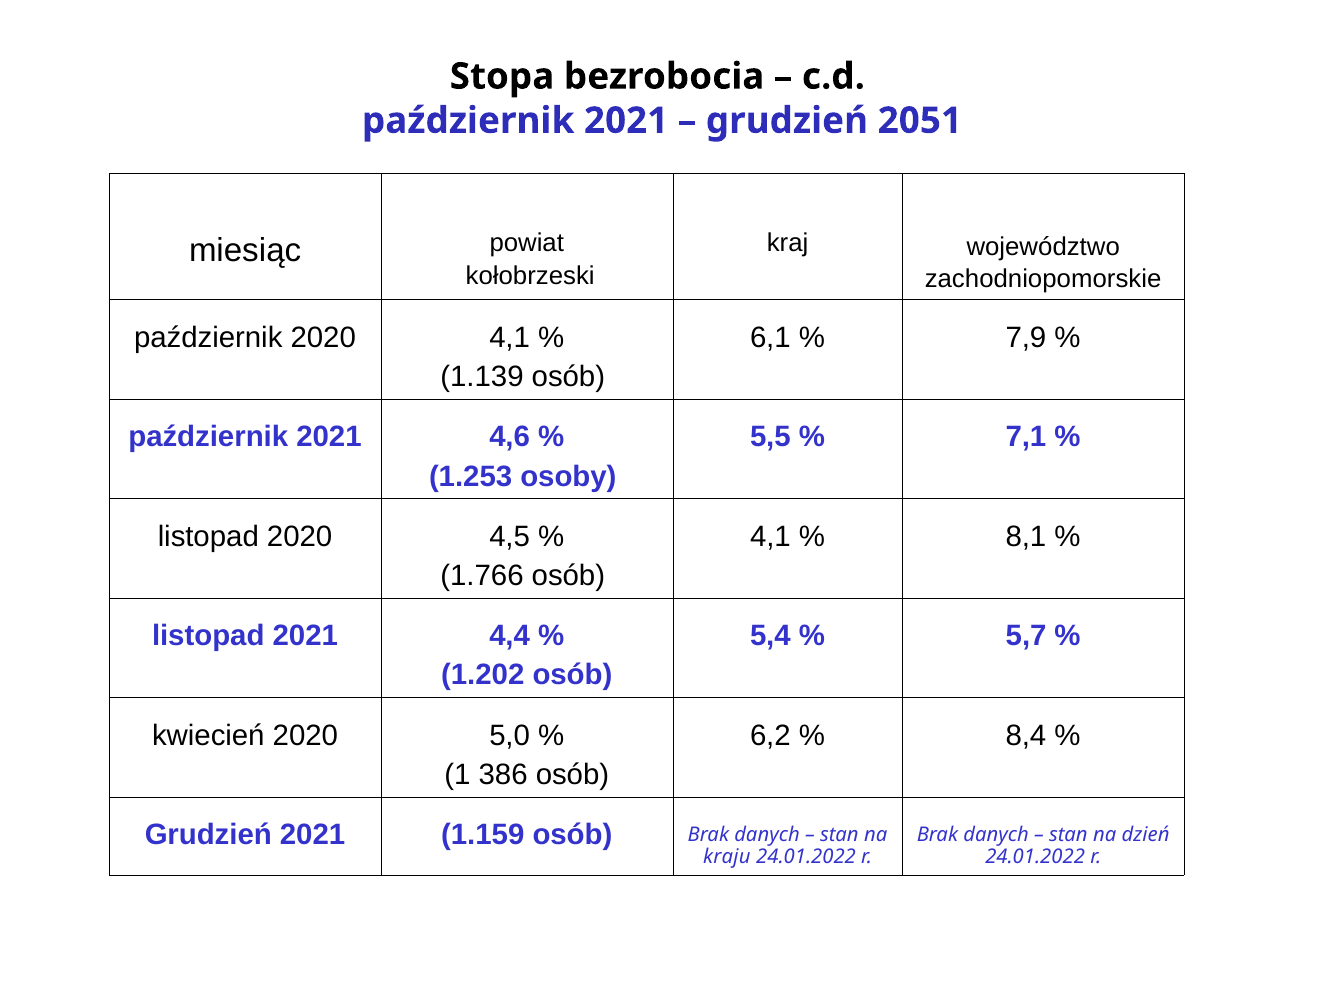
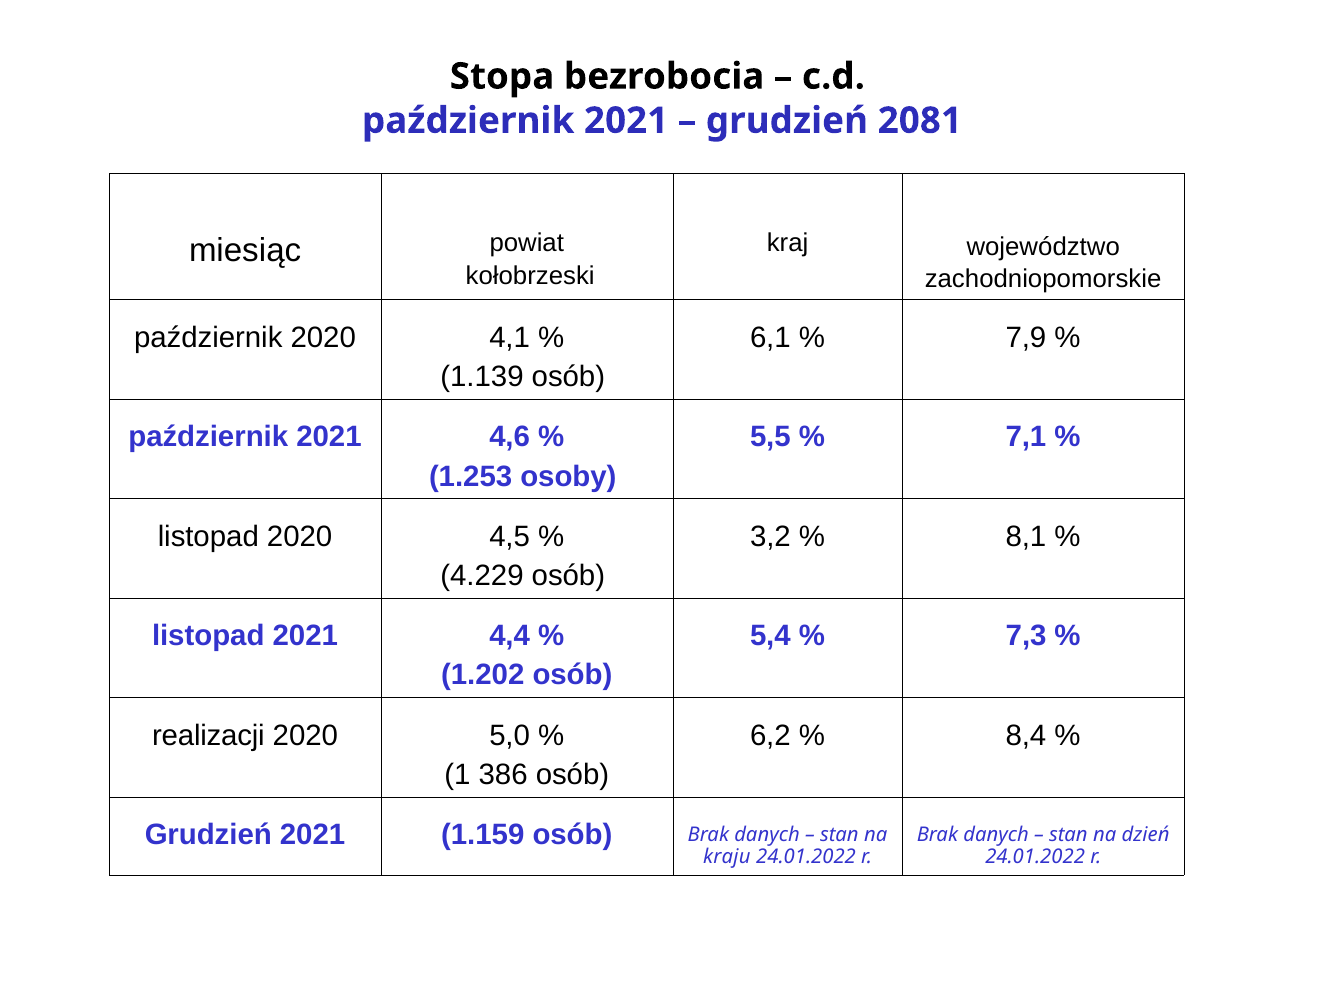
2051: 2051 -> 2081
4,1 at (770, 536): 4,1 -> 3,2
1.766: 1.766 -> 4.229
5,7: 5,7 -> 7,3
kwiecień: kwiecień -> realizacji
